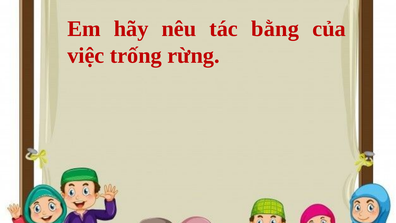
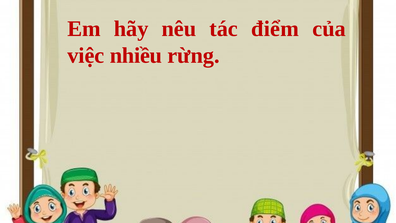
bằng: bằng -> điểm
trống: trống -> nhiều
